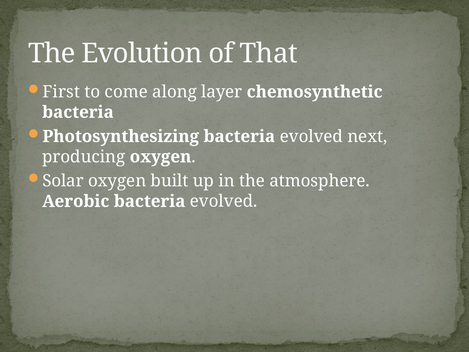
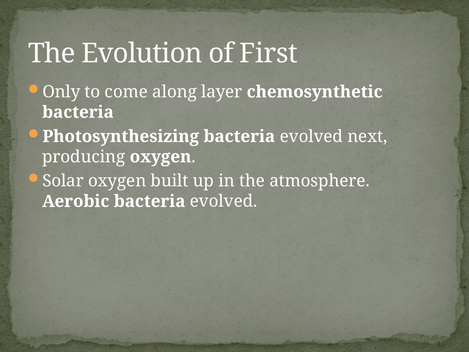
That: That -> First
First: First -> Only
